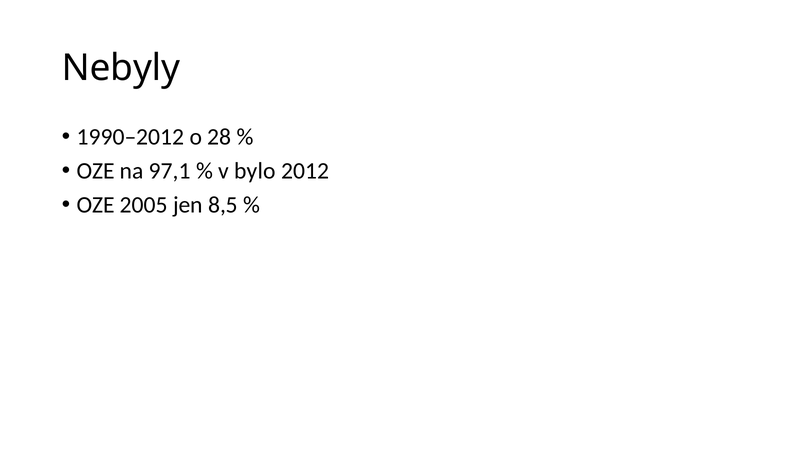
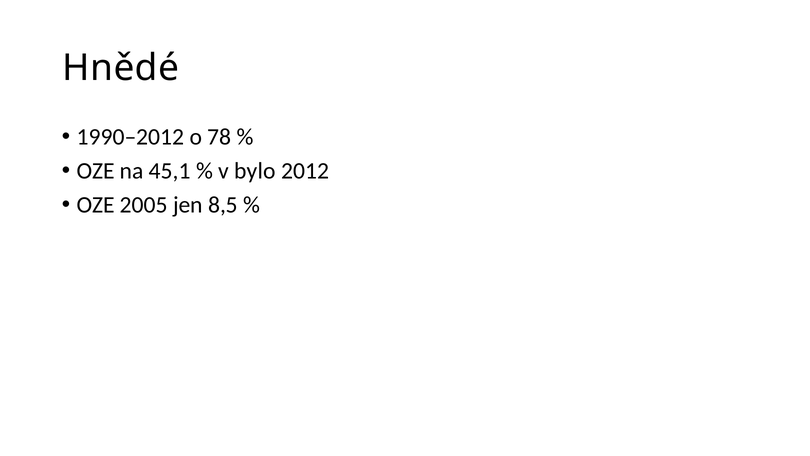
Nebyly: Nebyly -> Hnědé
28: 28 -> 78
97,1: 97,1 -> 45,1
